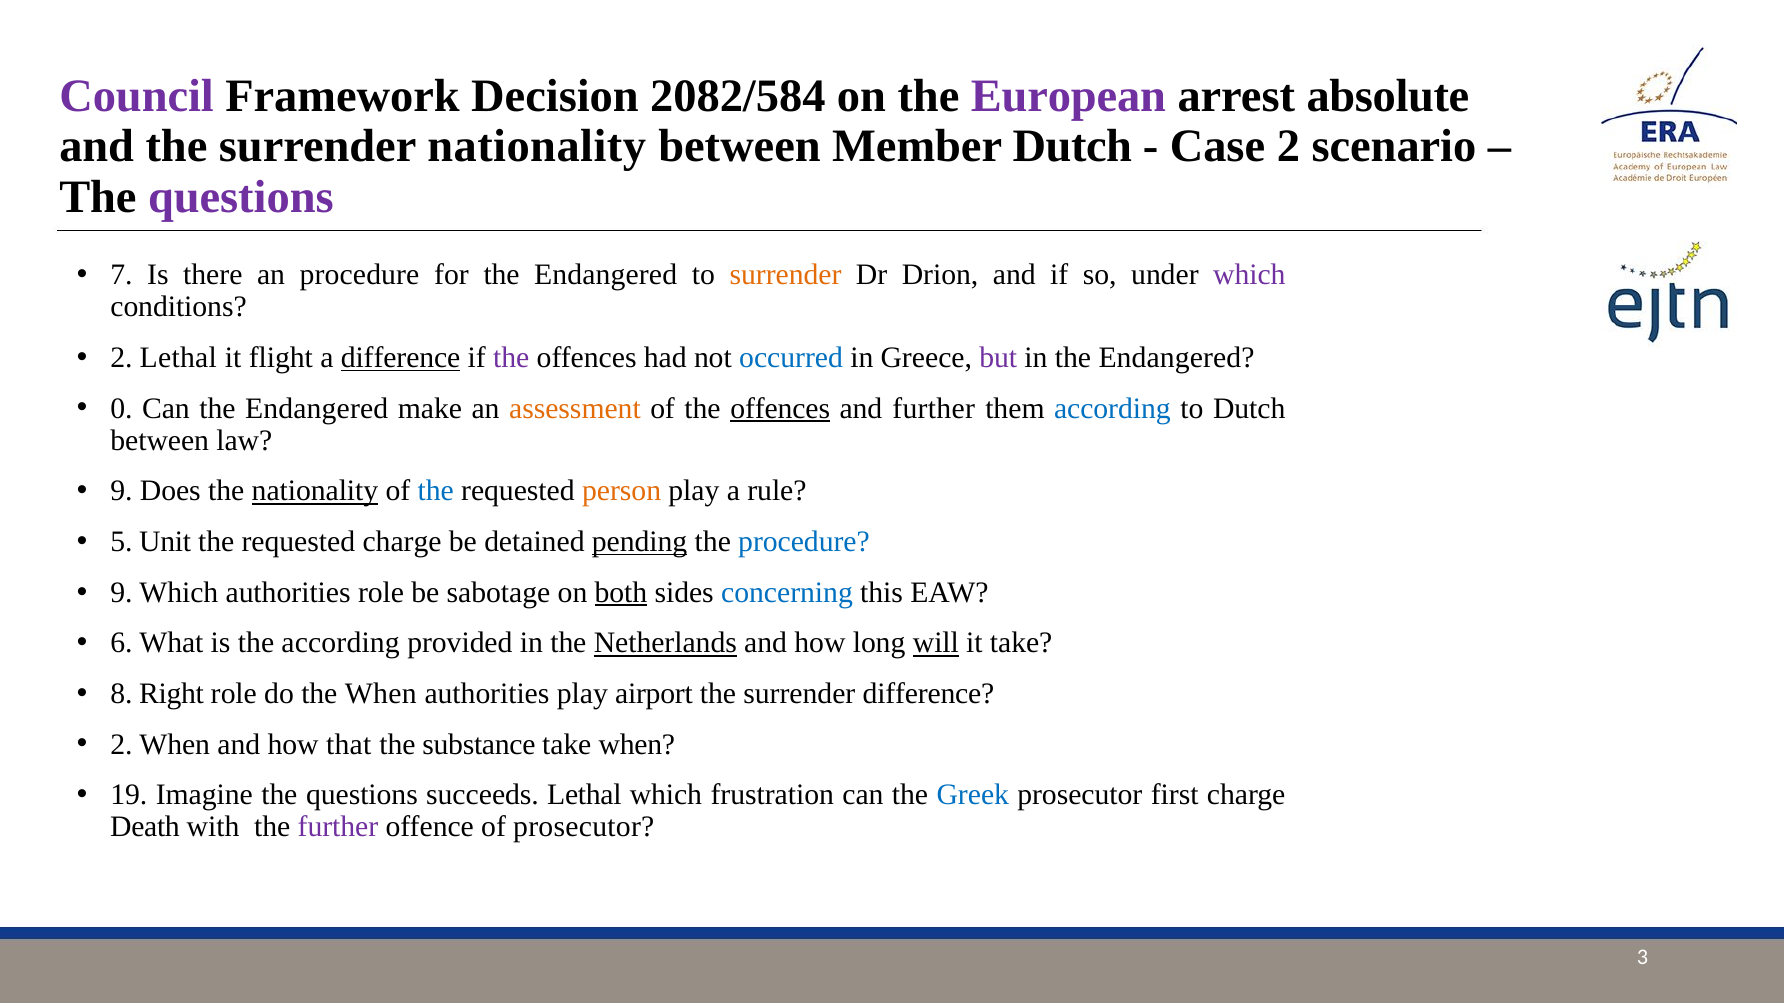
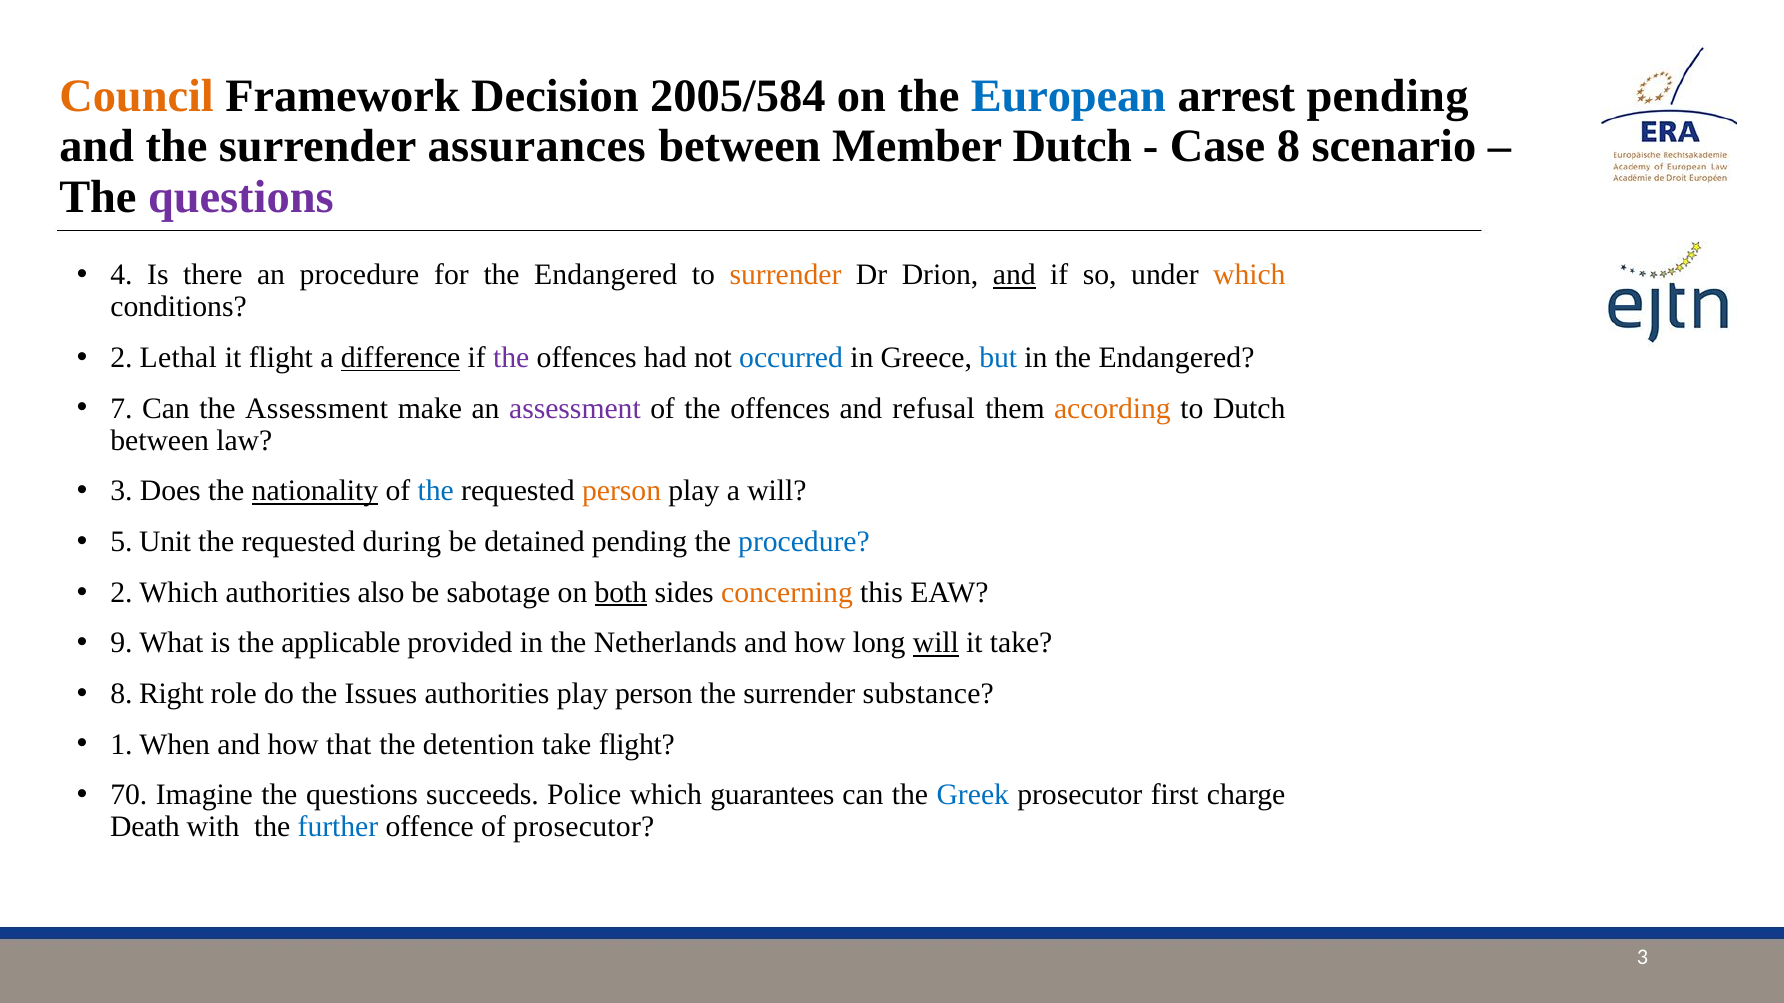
Council colour: purple -> orange
2082/584: 2082/584 -> 2005/584
European colour: purple -> blue
arrest absolute: absolute -> pending
surrender nationality: nationality -> assurances
Case 2: 2 -> 8
7: 7 -> 4
and at (1014, 275) underline: none -> present
which at (1249, 275) colour: purple -> orange
but colour: purple -> blue
0: 0 -> 7
Can the Endangered: Endangered -> Assessment
assessment at (575, 409) colour: orange -> purple
offences at (780, 409) underline: present -> none
and further: further -> refusal
according at (1112, 409) colour: blue -> orange
9 at (121, 491): 9 -> 3
a rule: rule -> will
requested charge: charge -> during
pending at (640, 542) underline: present -> none
9 at (121, 593): 9 -> 2
authorities role: role -> also
concerning colour: blue -> orange
6: 6 -> 9
the according: according -> applicable
Netherlands underline: present -> none
the When: When -> Issues
play airport: airport -> person
surrender difference: difference -> substance
2 at (121, 745): 2 -> 1
substance: substance -> detention
take when: when -> flight
19: 19 -> 70
succeeds Lethal: Lethal -> Police
frustration: frustration -> guarantees
further at (338, 828) colour: purple -> blue
